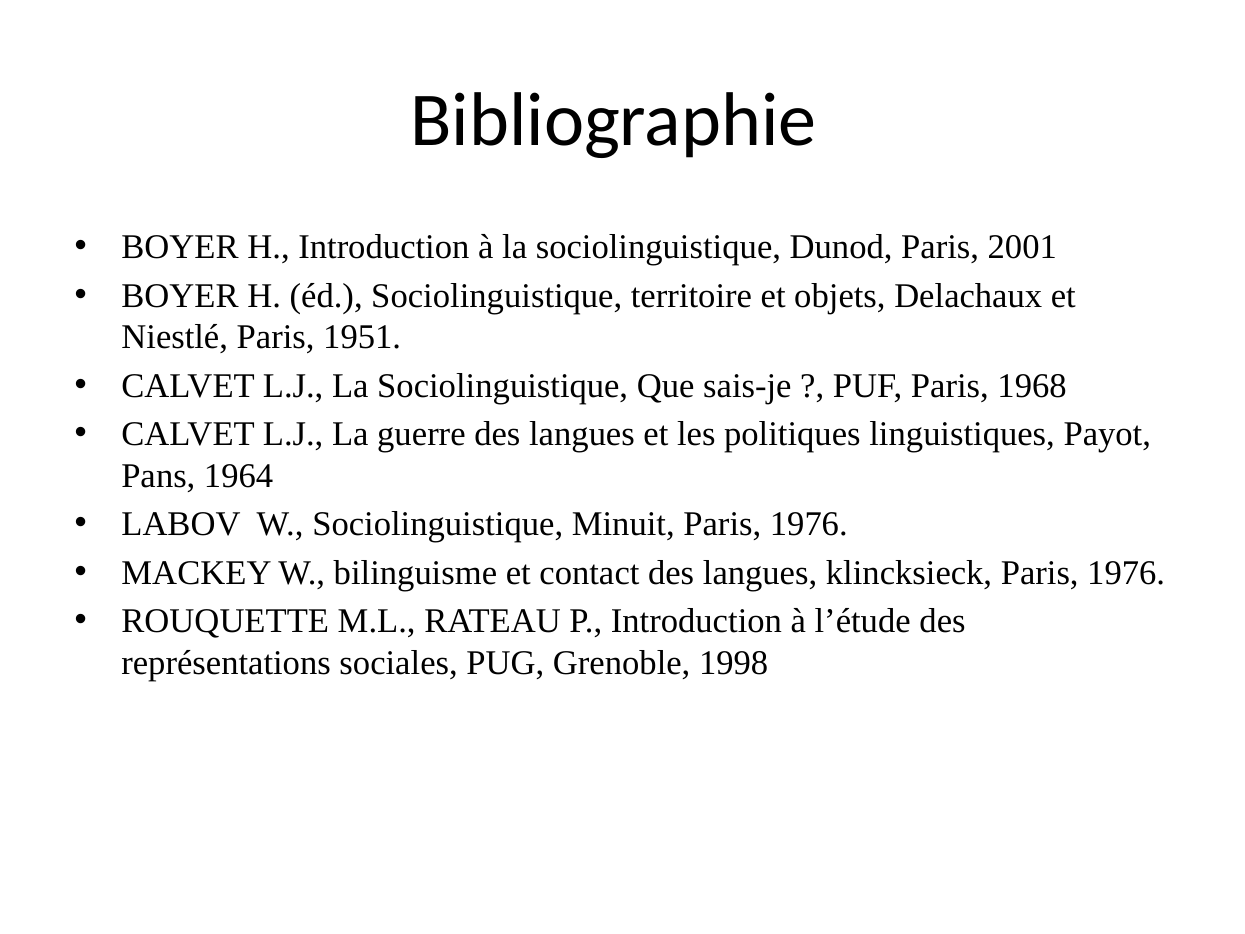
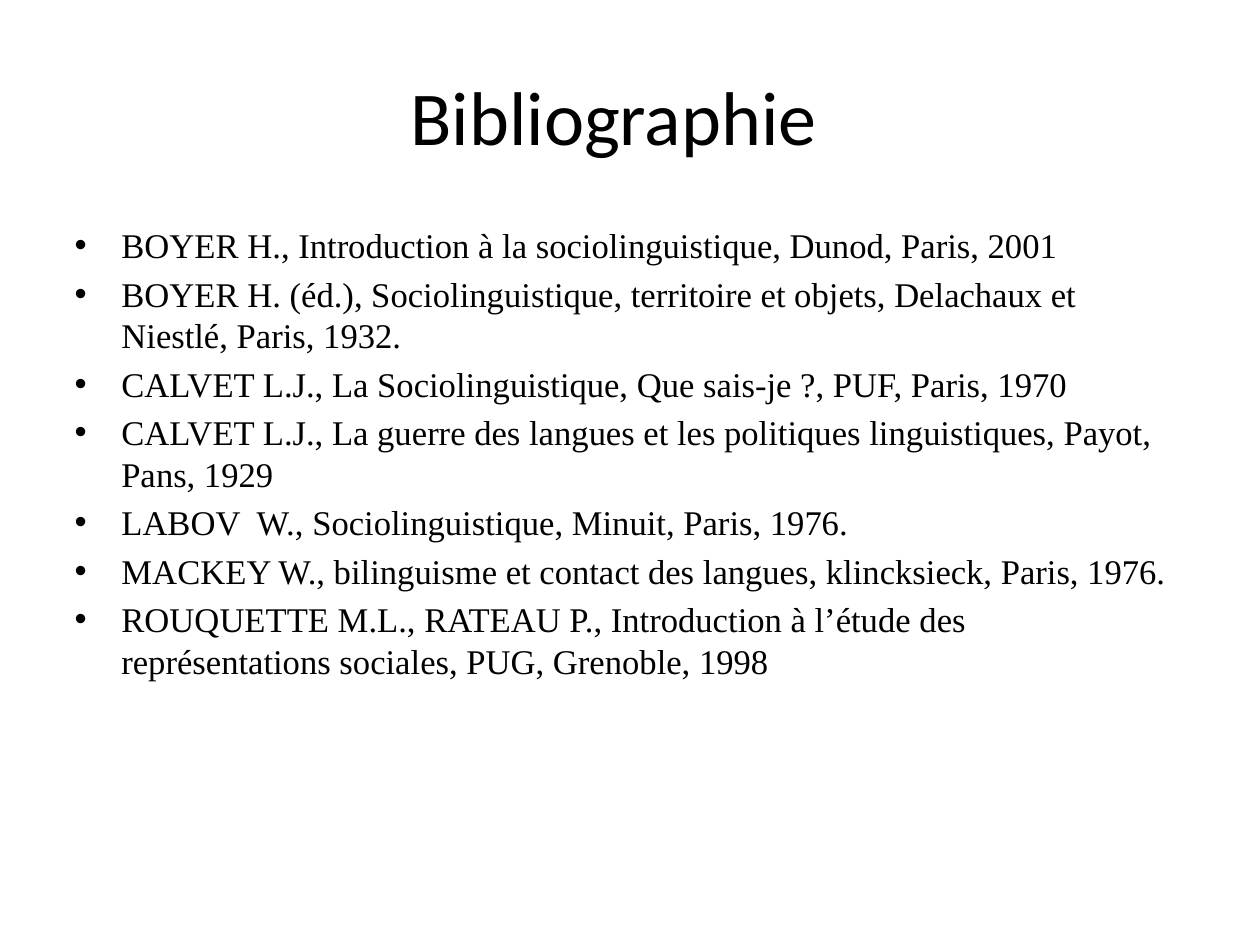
1951: 1951 -> 1932
1968: 1968 -> 1970
1964: 1964 -> 1929
